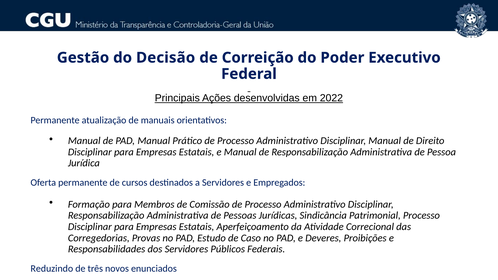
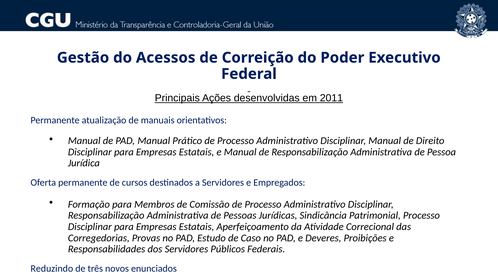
Decisão: Decisão -> Acessos
2022: 2022 -> 2011
